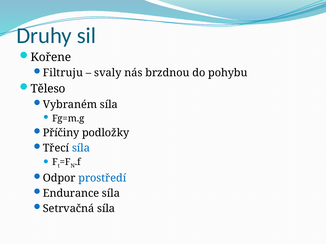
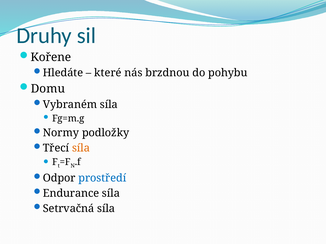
Filtruju: Filtruju -> Hledáte
svaly: svaly -> které
Těleso: Těleso -> Domu
Příčiny: Příčiny -> Normy
síla at (81, 148) colour: blue -> orange
